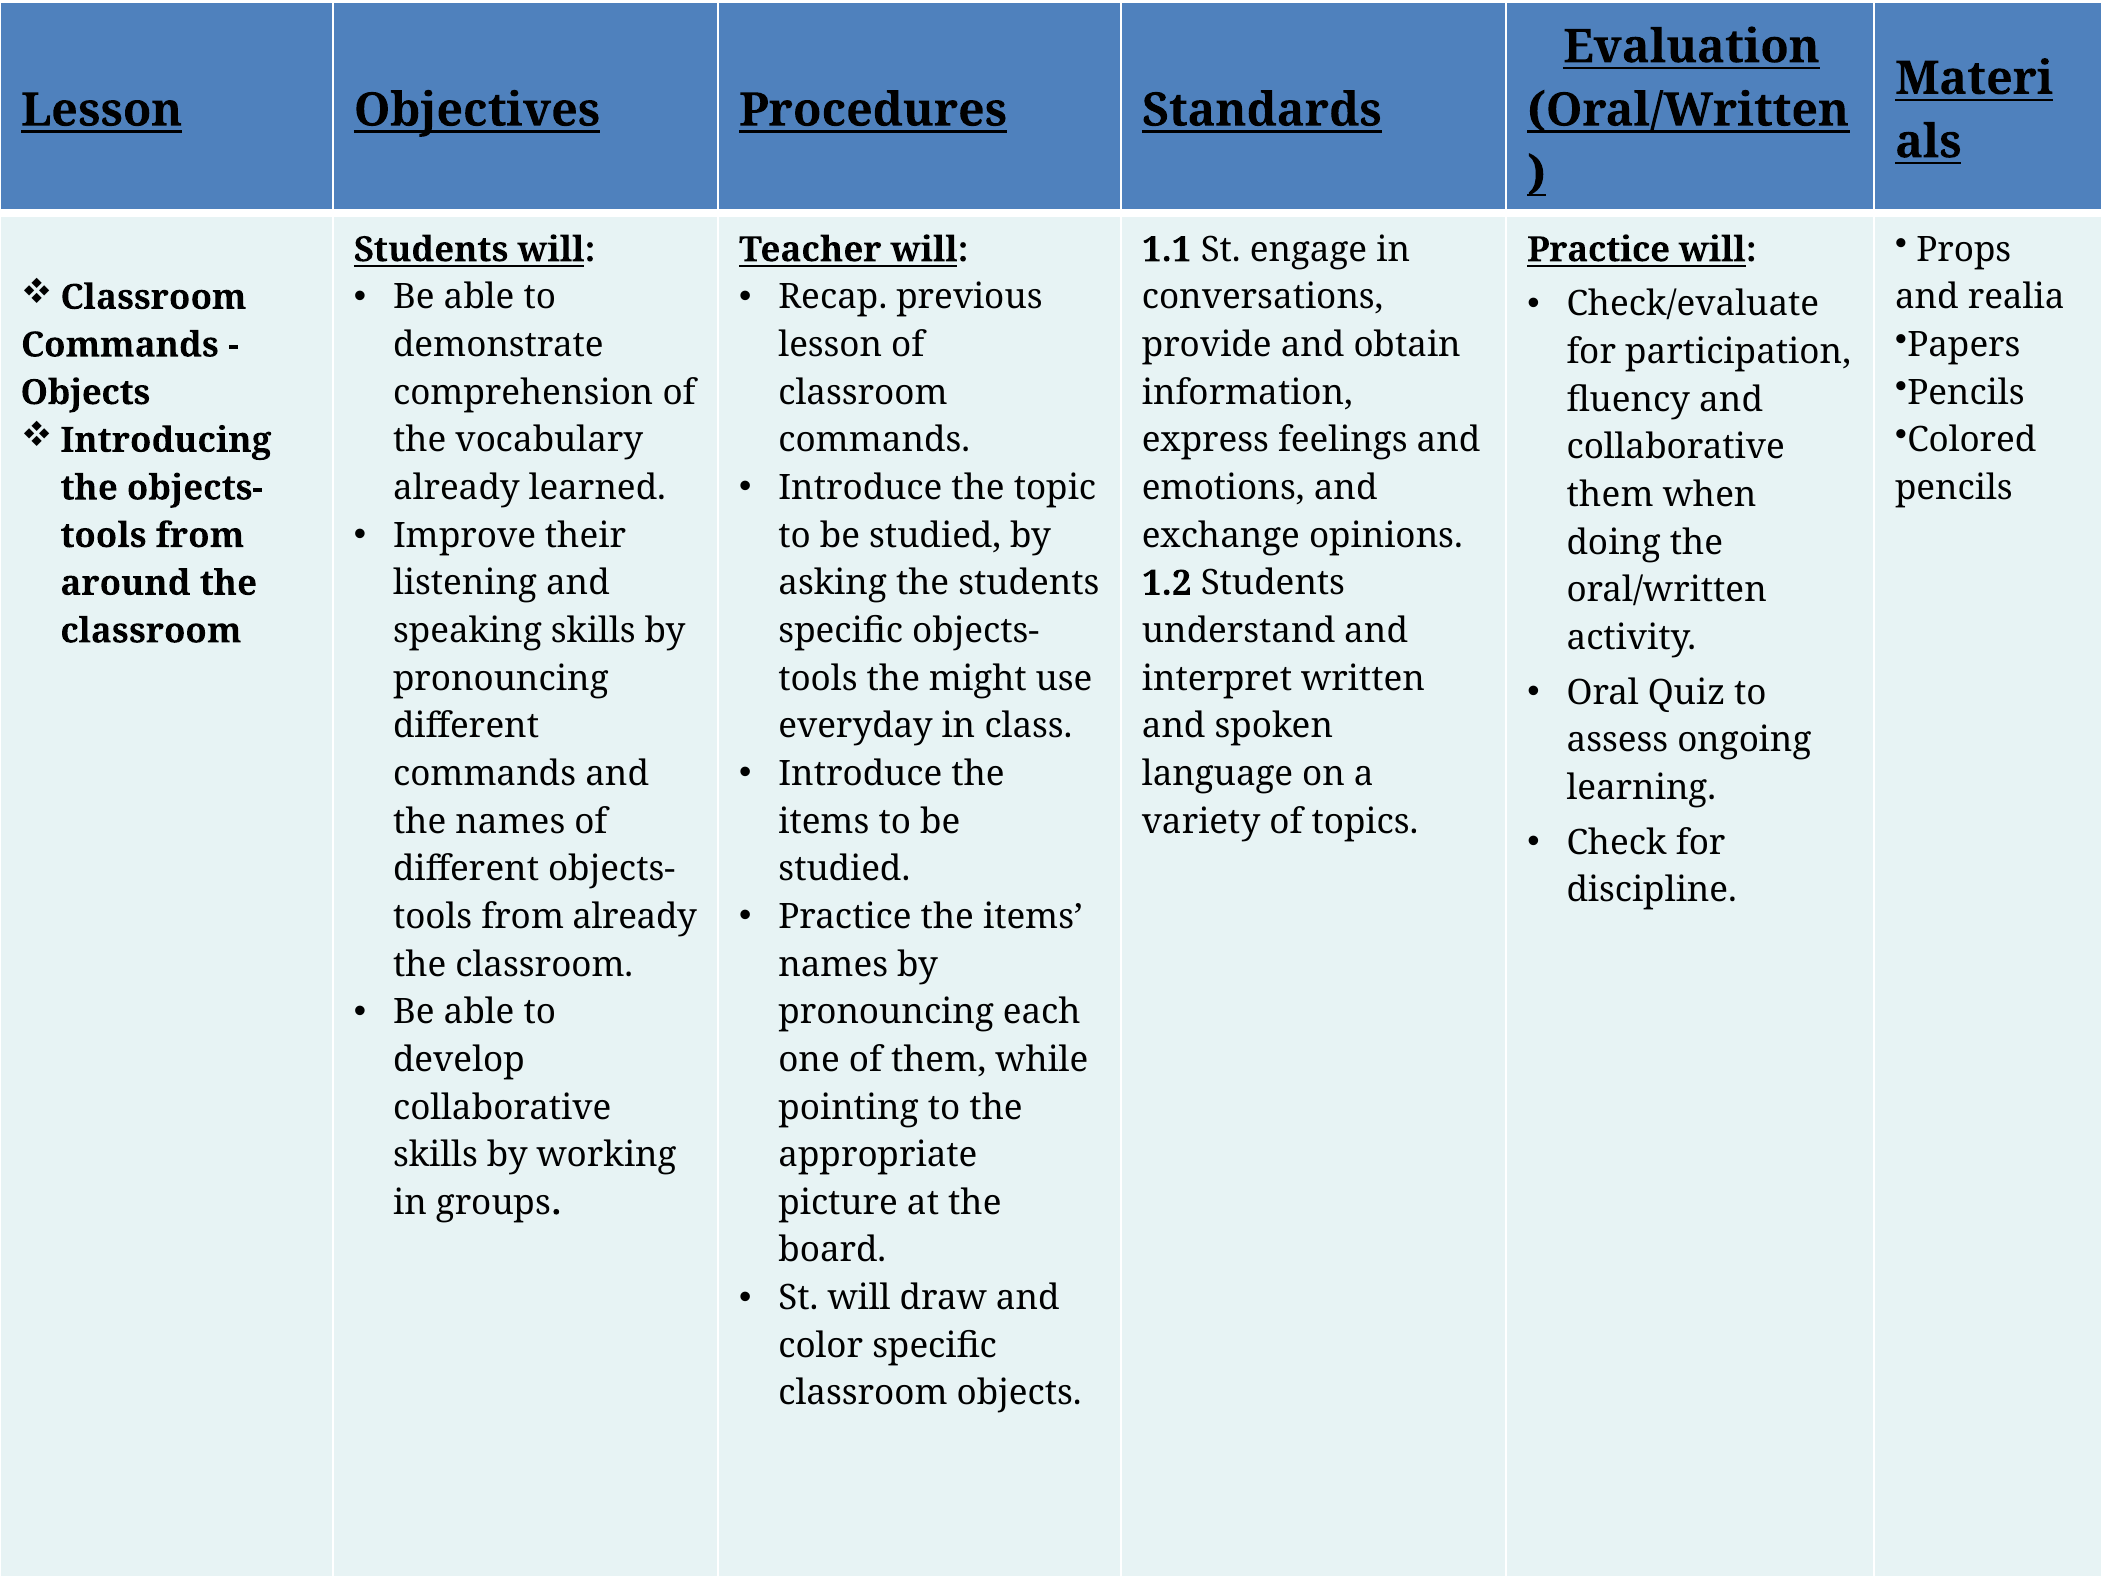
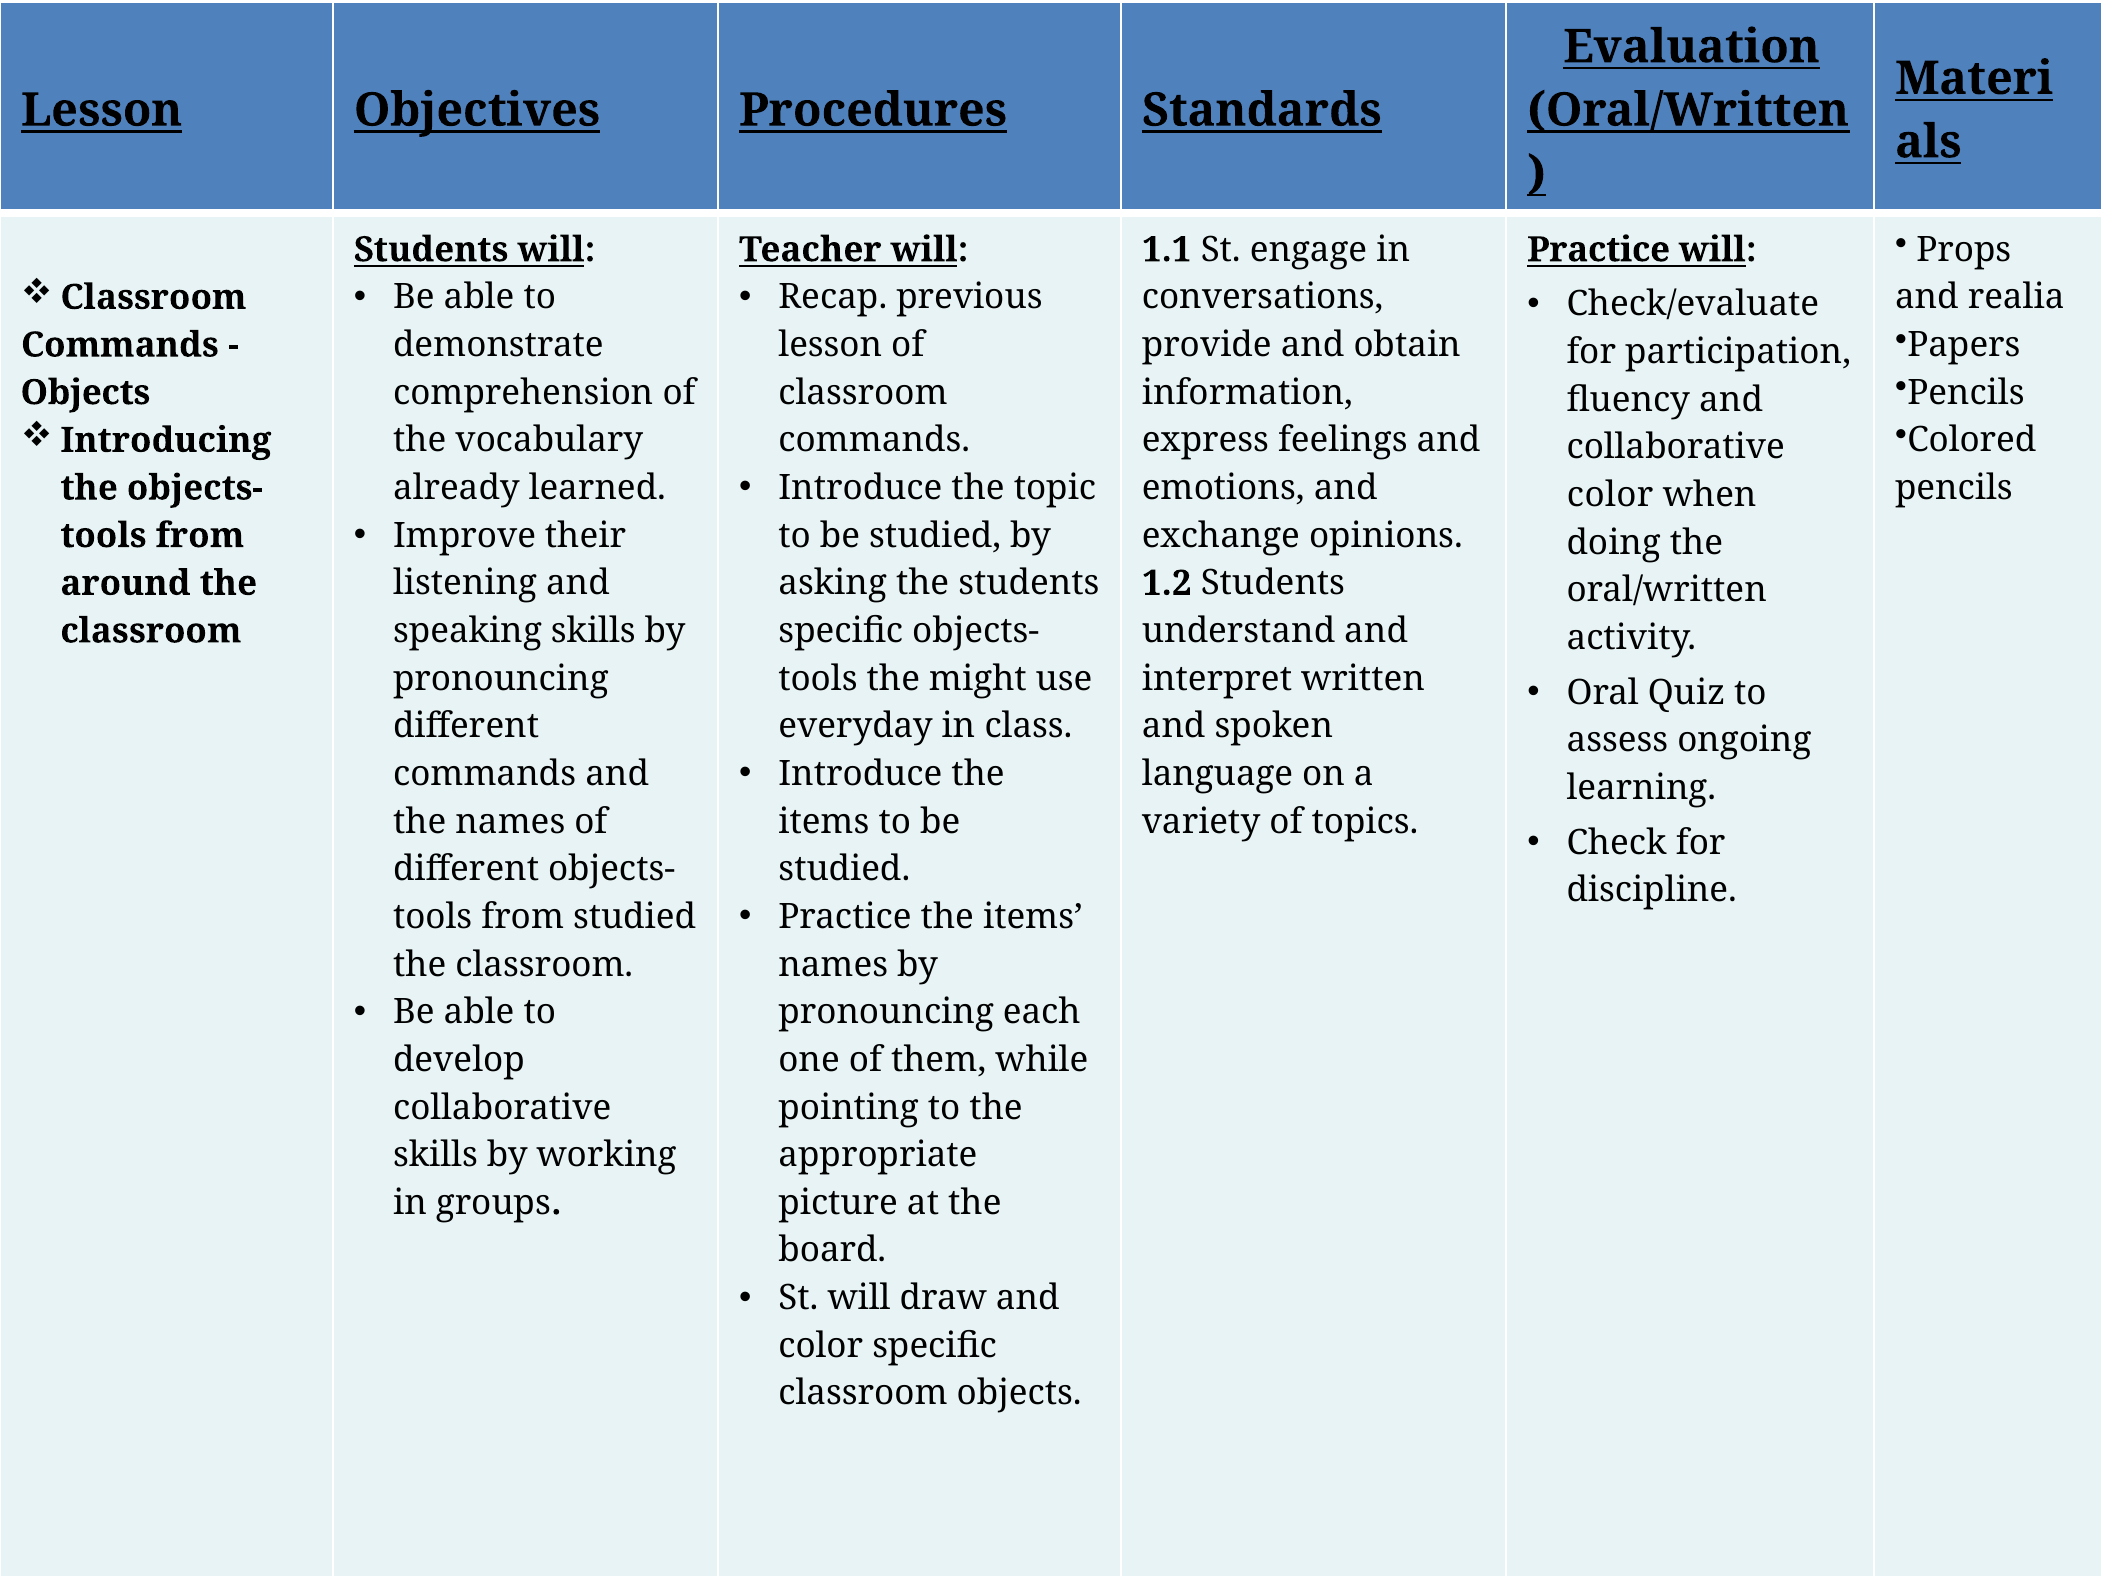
them at (1610, 495): them -> color
from already: already -> studied
